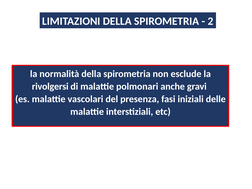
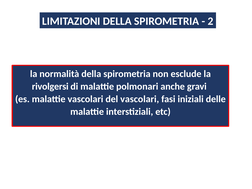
del presenza: presenza -> vascolari
